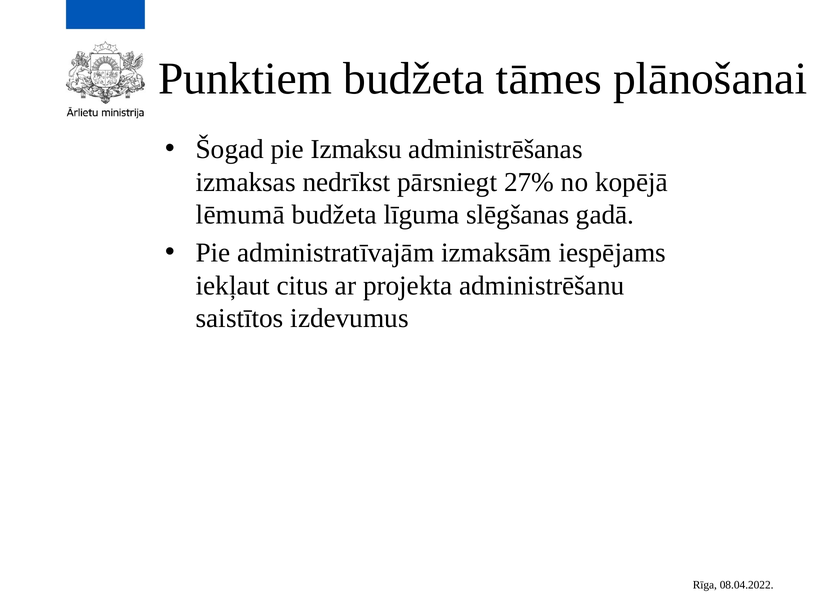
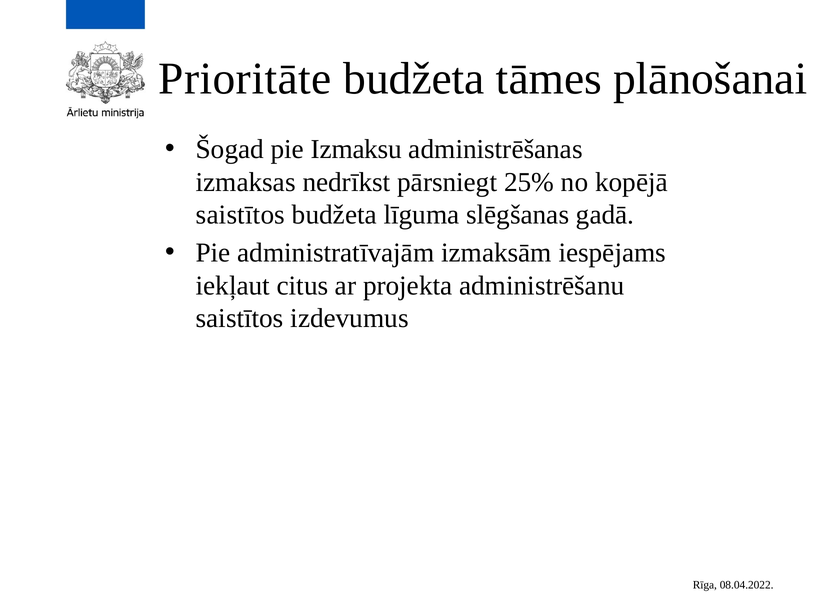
Punktiem: Punktiem -> Prioritāte
27%: 27% -> 25%
lēmumā at (240, 215): lēmumā -> saistītos
